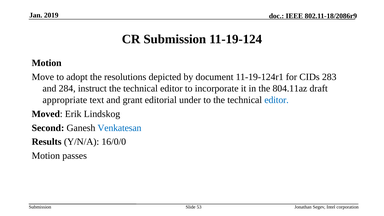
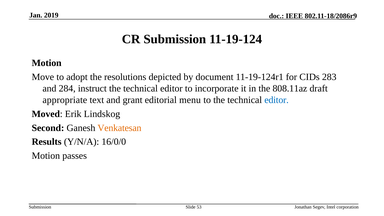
804.11az: 804.11az -> 808.11az
under: under -> menu
Venkatesan colour: blue -> orange
